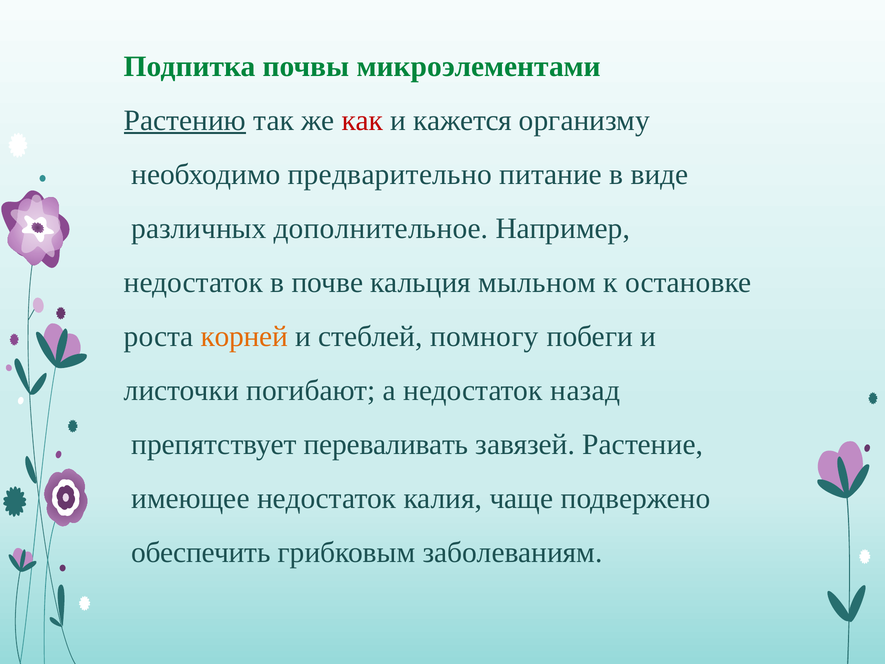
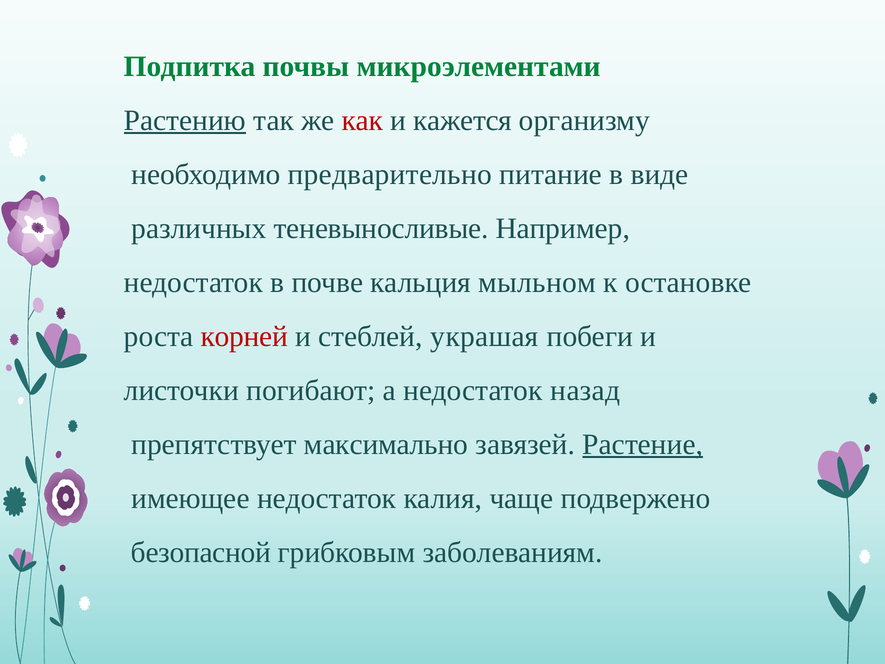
дополнительное: дополнительное -> теневыносливые
корней colour: orange -> red
помногу: помногу -> украшая
переваливать: переваливать -> максимально
Растение underline: none -> present
обеспечить: обеспечить -> безопасной
